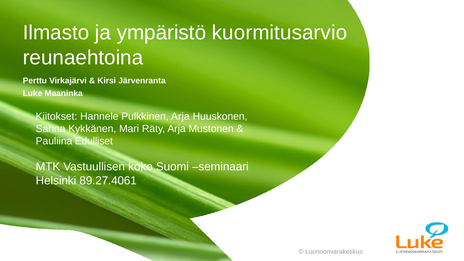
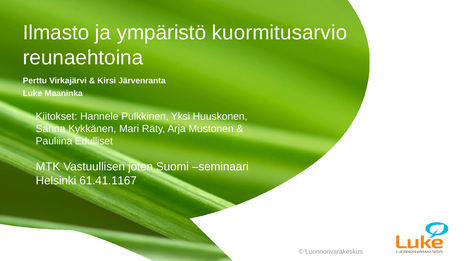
Pulkkinen Arja: Arja -> Yksi
koko: koko -> joten
89.27.4061: 89.27.4061 -> 61.41.1167
